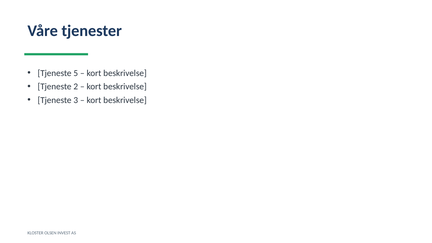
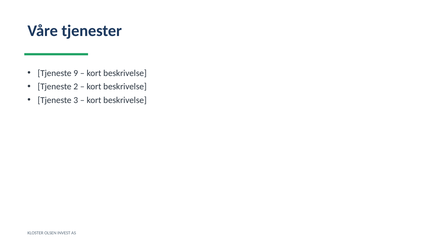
5: 5 -> 9
